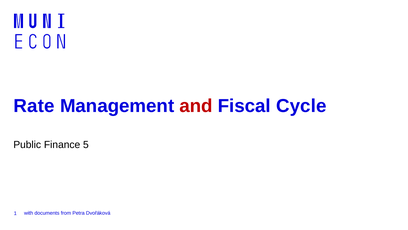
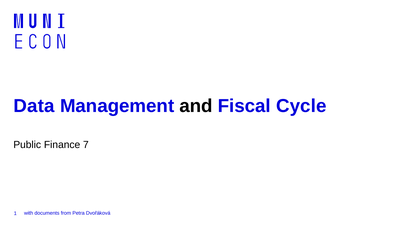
Rate: Rate -> Data
and colour: red -> black
5: 5 -> 7
